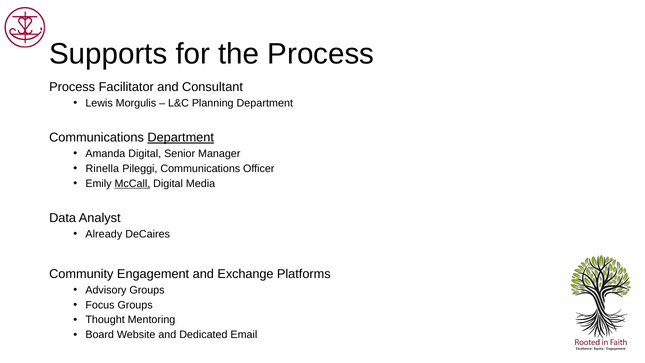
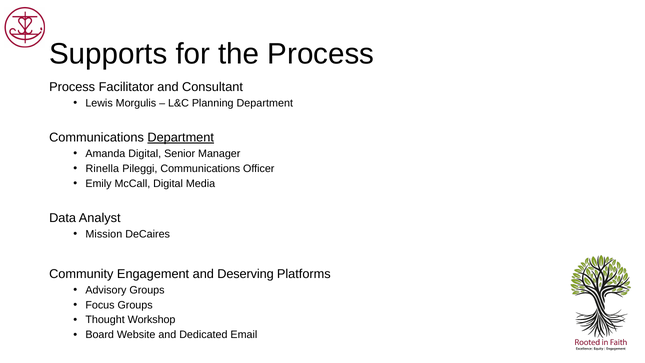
McCall underline: present -> none
Already: Already -> Mission
Exchange: Exchange -> Deserving
Mentoring: Mentoring -> Workshop
